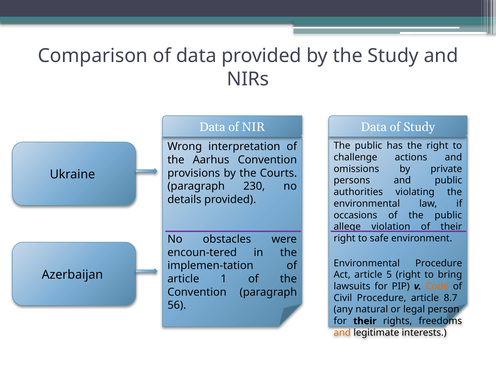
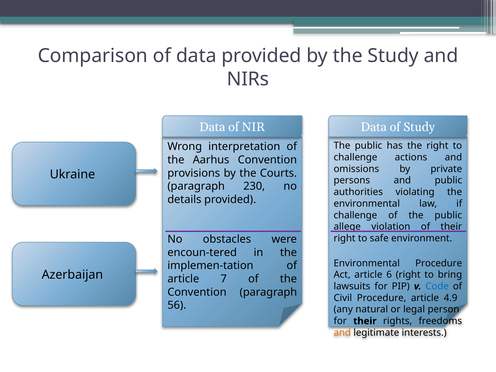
occasions at (355, 215): occasions -> challenge
5: 5 -> 6
1: 1 -> 7
Code colour: orange -> blue
8.7: 8.7 -> 4.9
